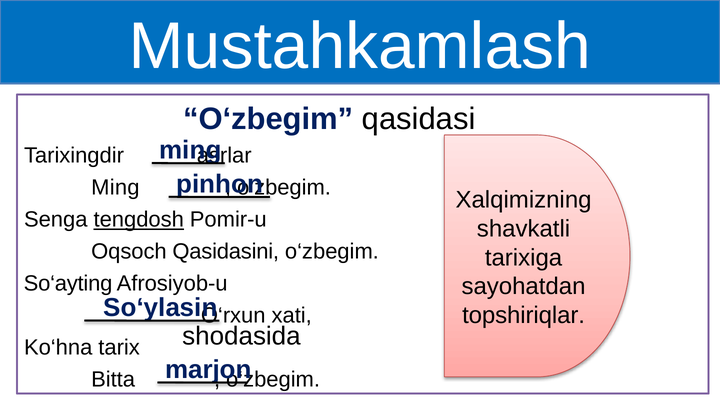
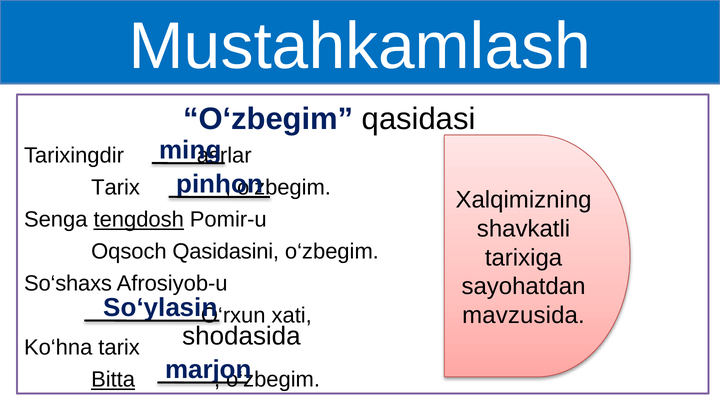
Ming at (115, 188): Ming -> Tarix
So‘ayting: So‘ayting -> So‘shaxs
topshiriqlar: topshiriqlar -> mavzusida
Bitta underline: none -> present
